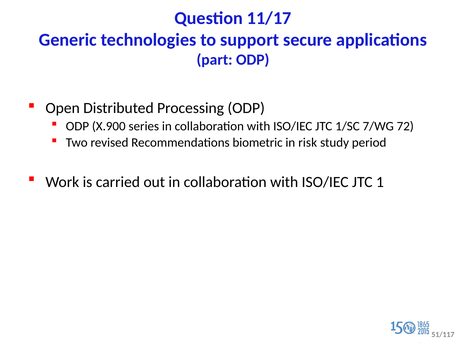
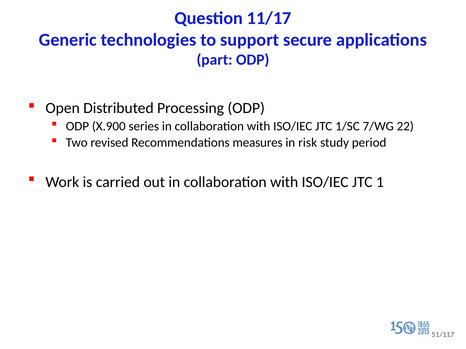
72: 72 -> 22
biometric: biometric -> measures
